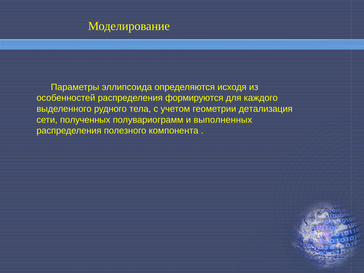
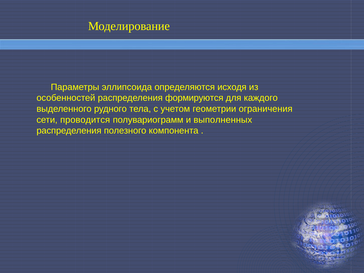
детализация: детализация -> ограничения
полученных: полученных -> проводится
